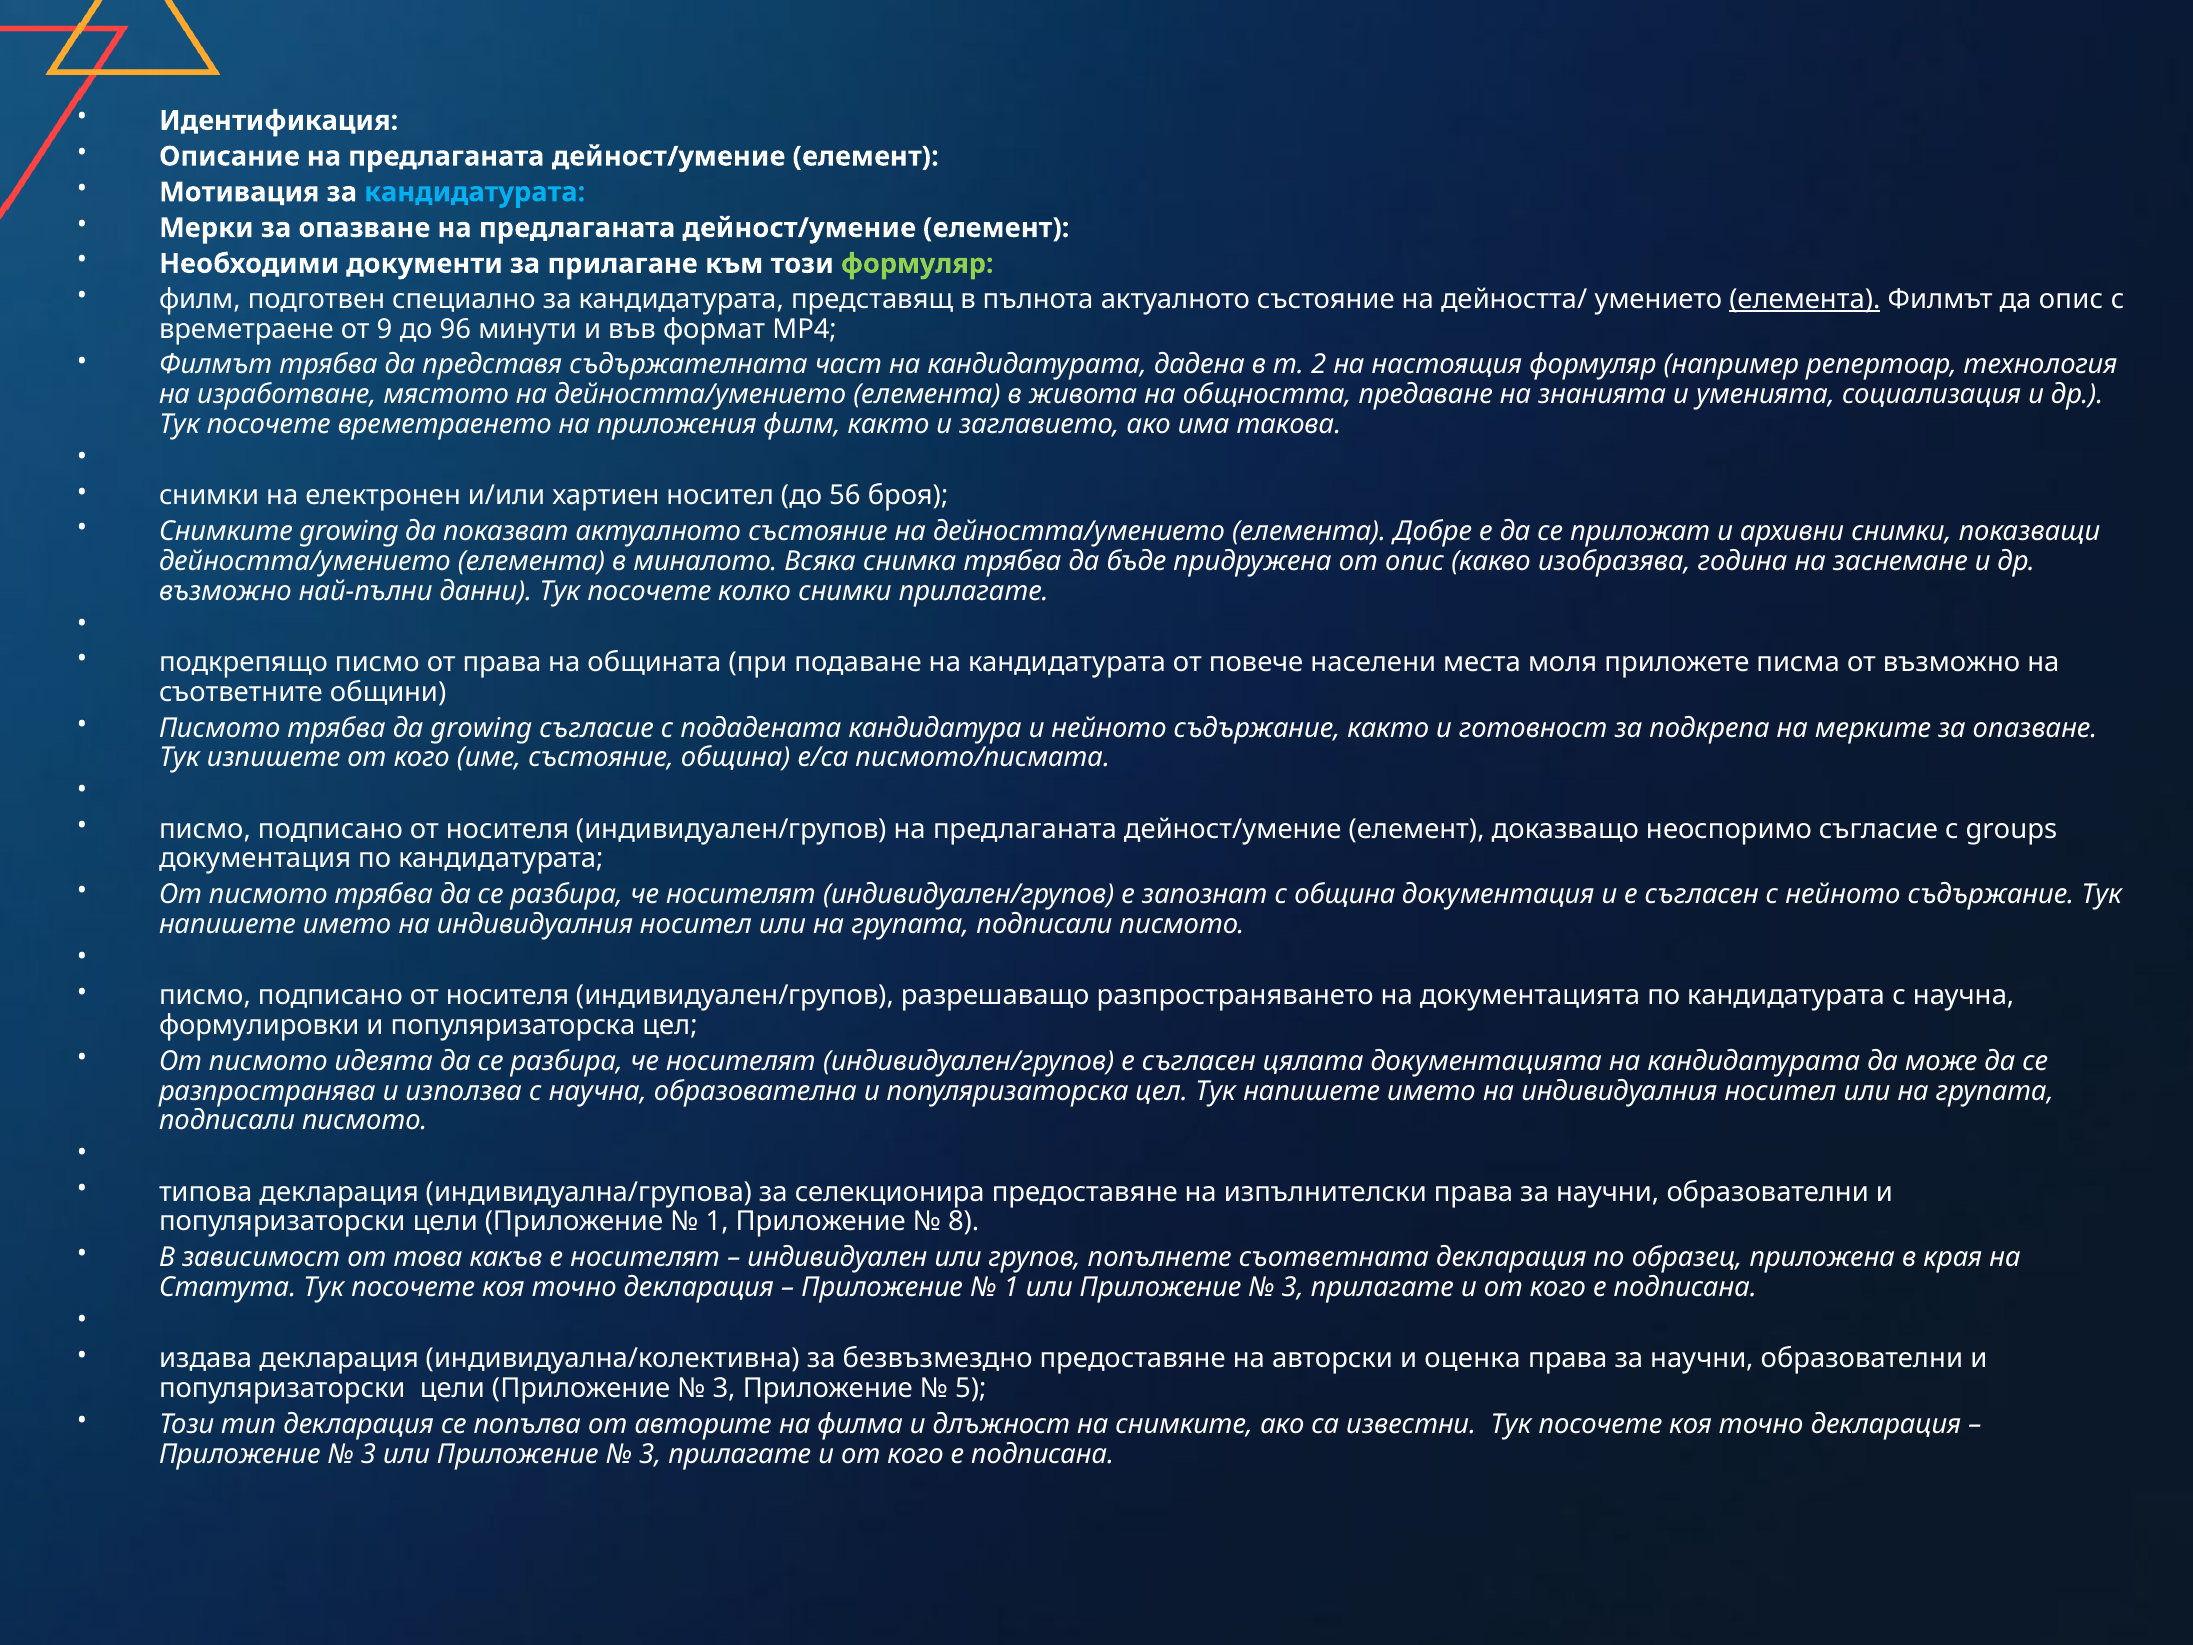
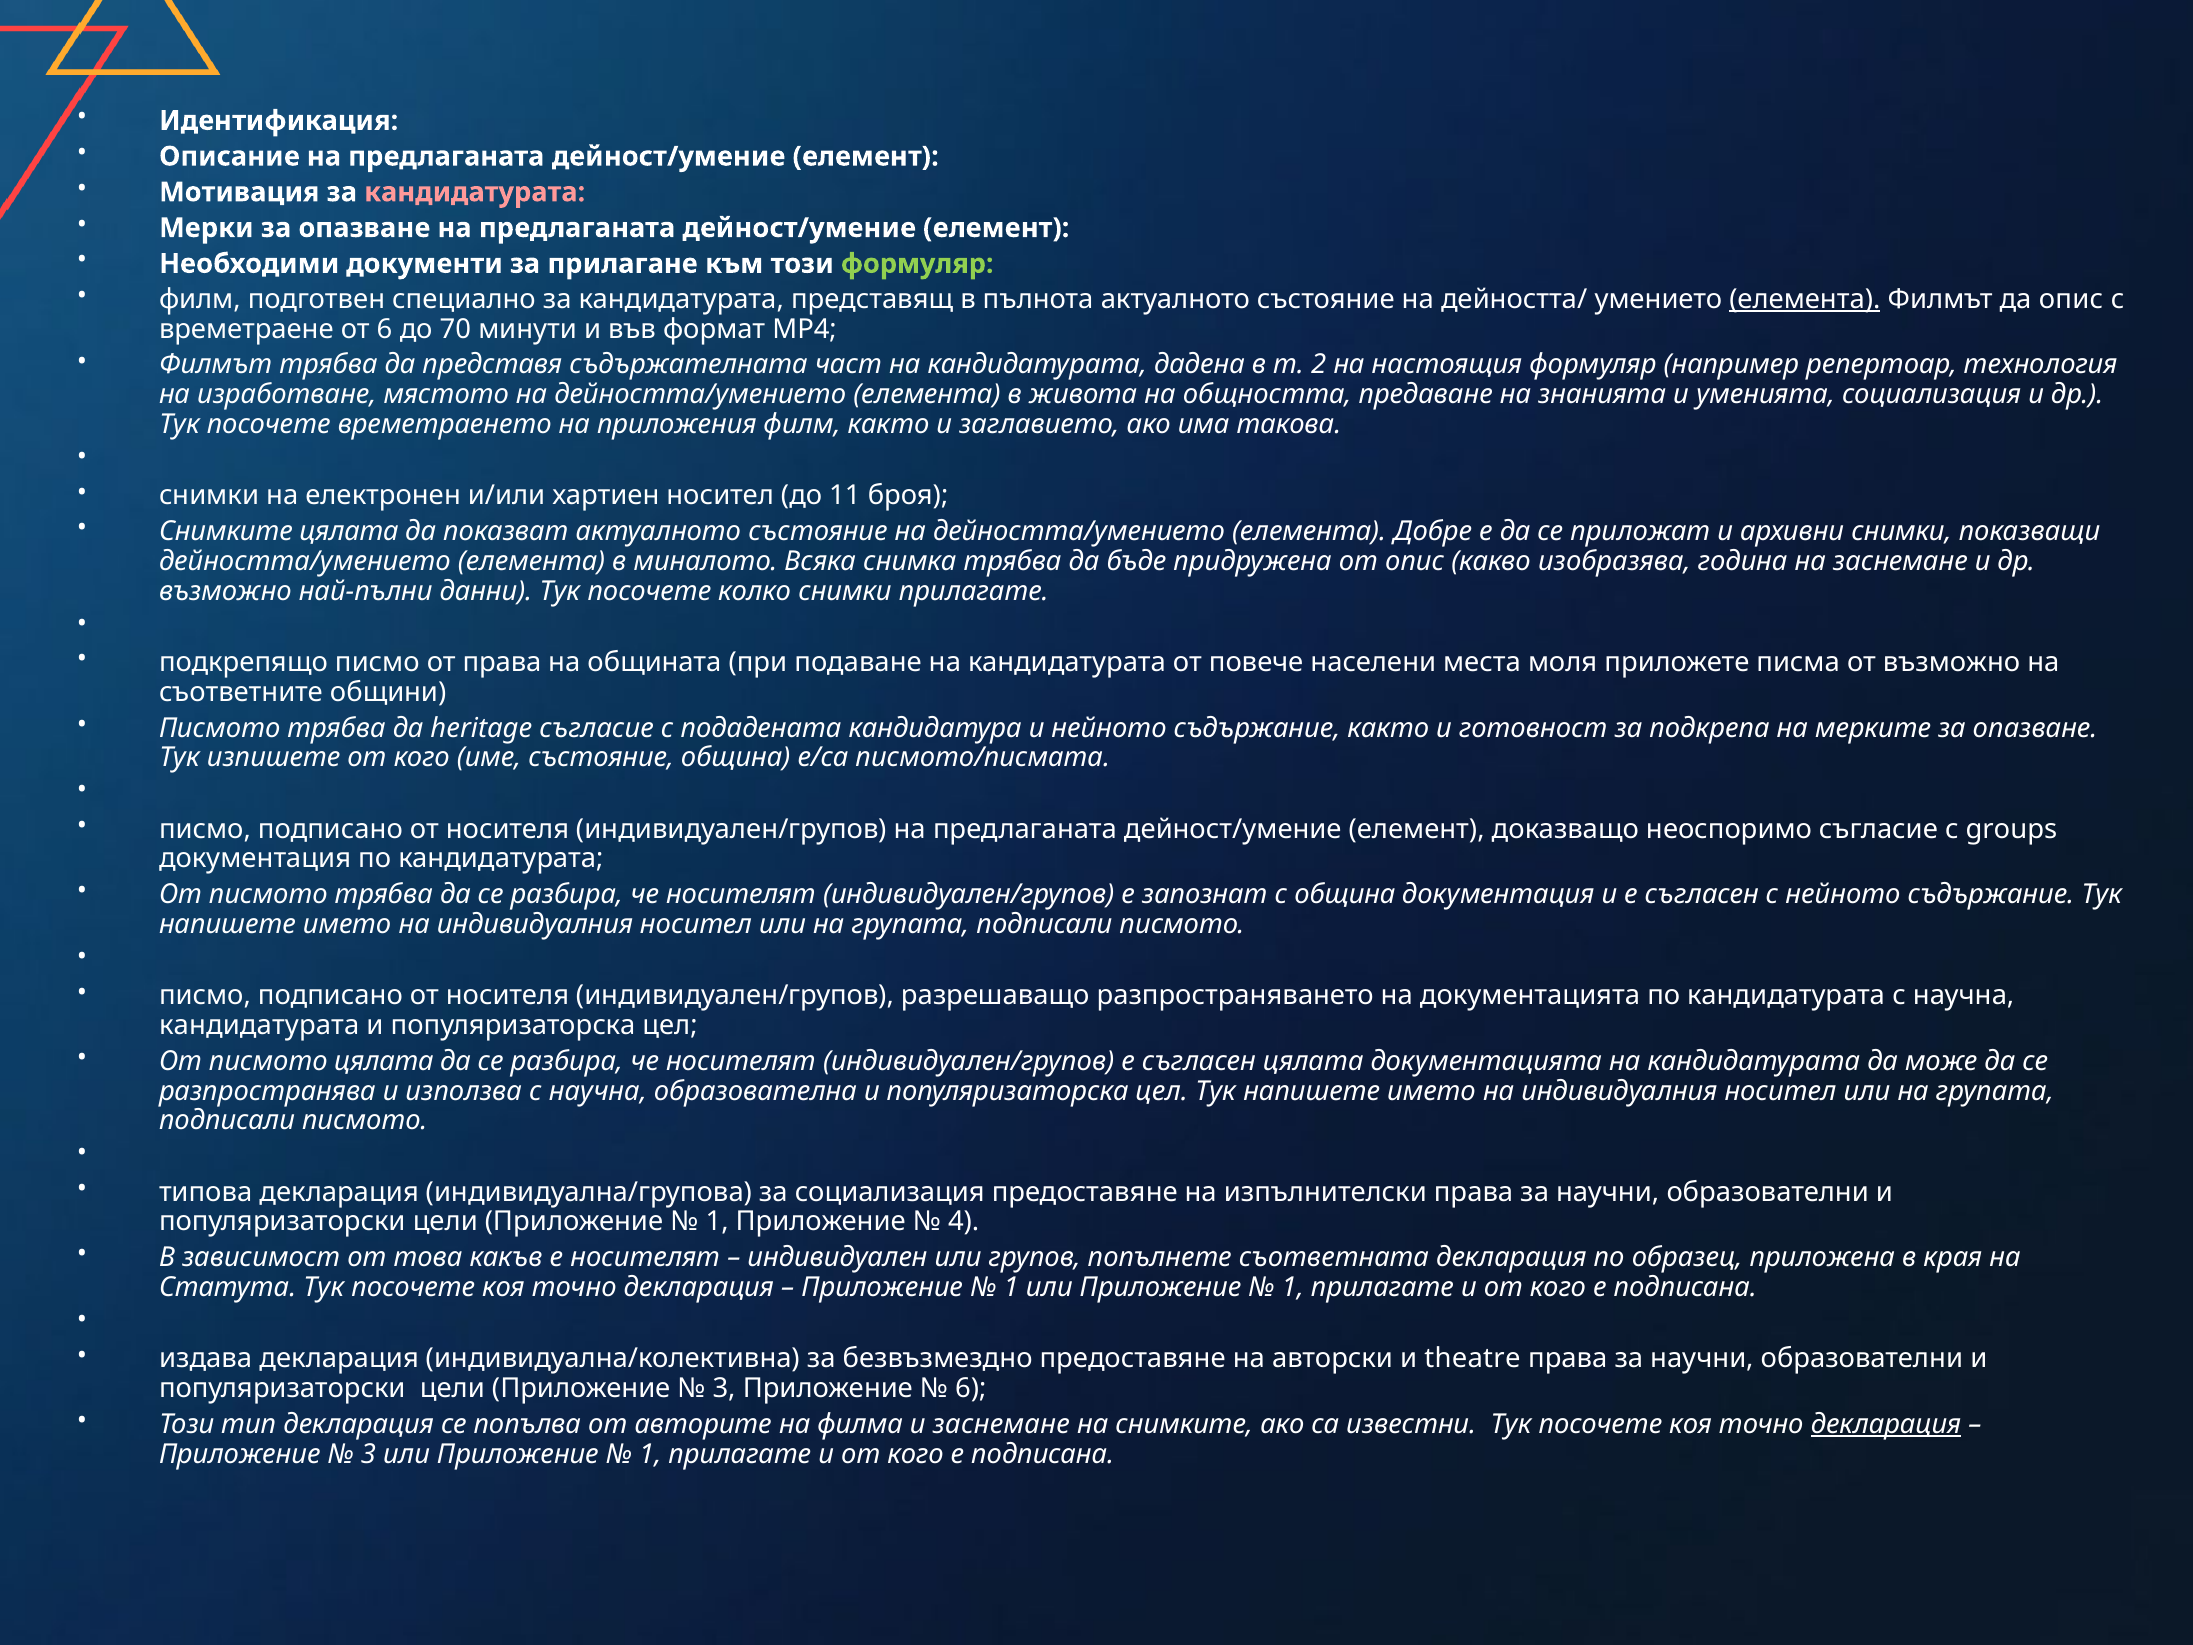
кандидатурата at (475, 192) colour: light blue -> pink
от 9: 9 -> 6
96: 96 -> 70
56: 56 -> 11
Снимките growing: growing -> цялата
да growing: growing -> heritage
формулировки at (259, 1025): формулировки -> кандидатурата
писмото идеята: идеята -> цялата
за селекционира: селекционира -> социализация
8: 8 -> 4
3 at (1293, 1287): 3 -> 1
оценка: оценка -> theatre
5 at (971, 1388): 5 -> 6
и длъжност: длъжност -> заснемане
декларация at (1886, 1424) underline: none -> present
3 at (650, 1454): 3 -> 1
